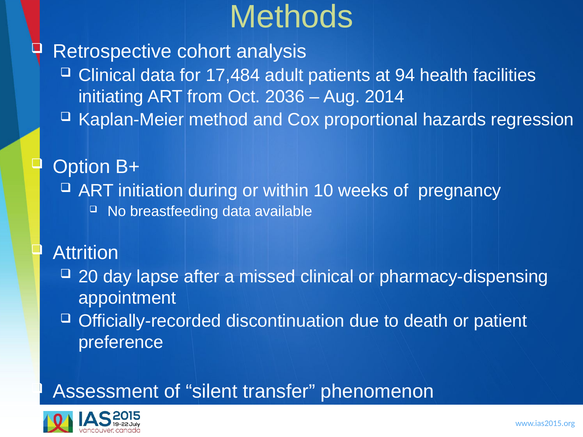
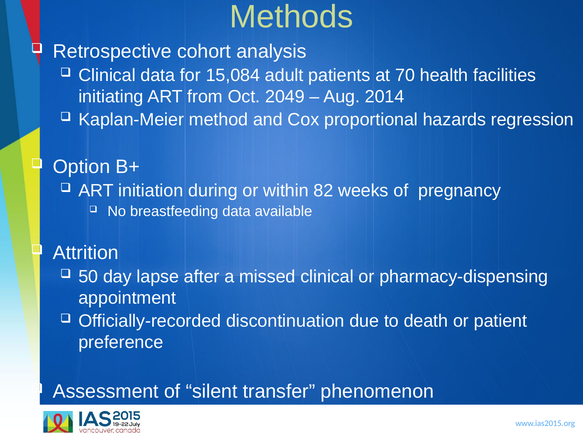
17,484: 17,484 -> 15,084
94: 94 -> 70
2036: 2036 -> 2049
10: 10 -> 82
20: 20 -> 50
